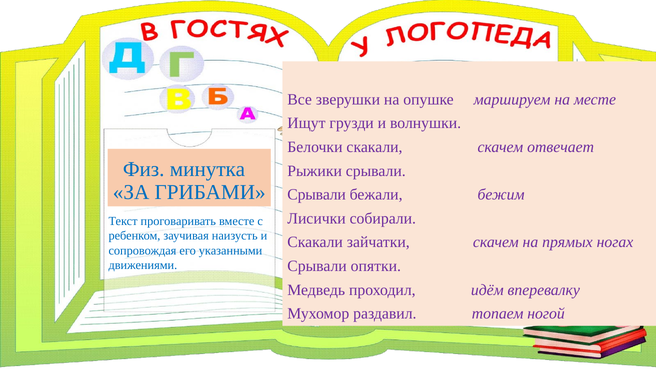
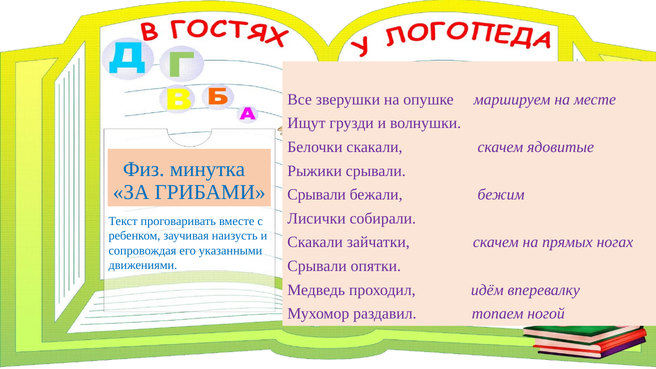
отвечает: отвечает -> ядовитые
